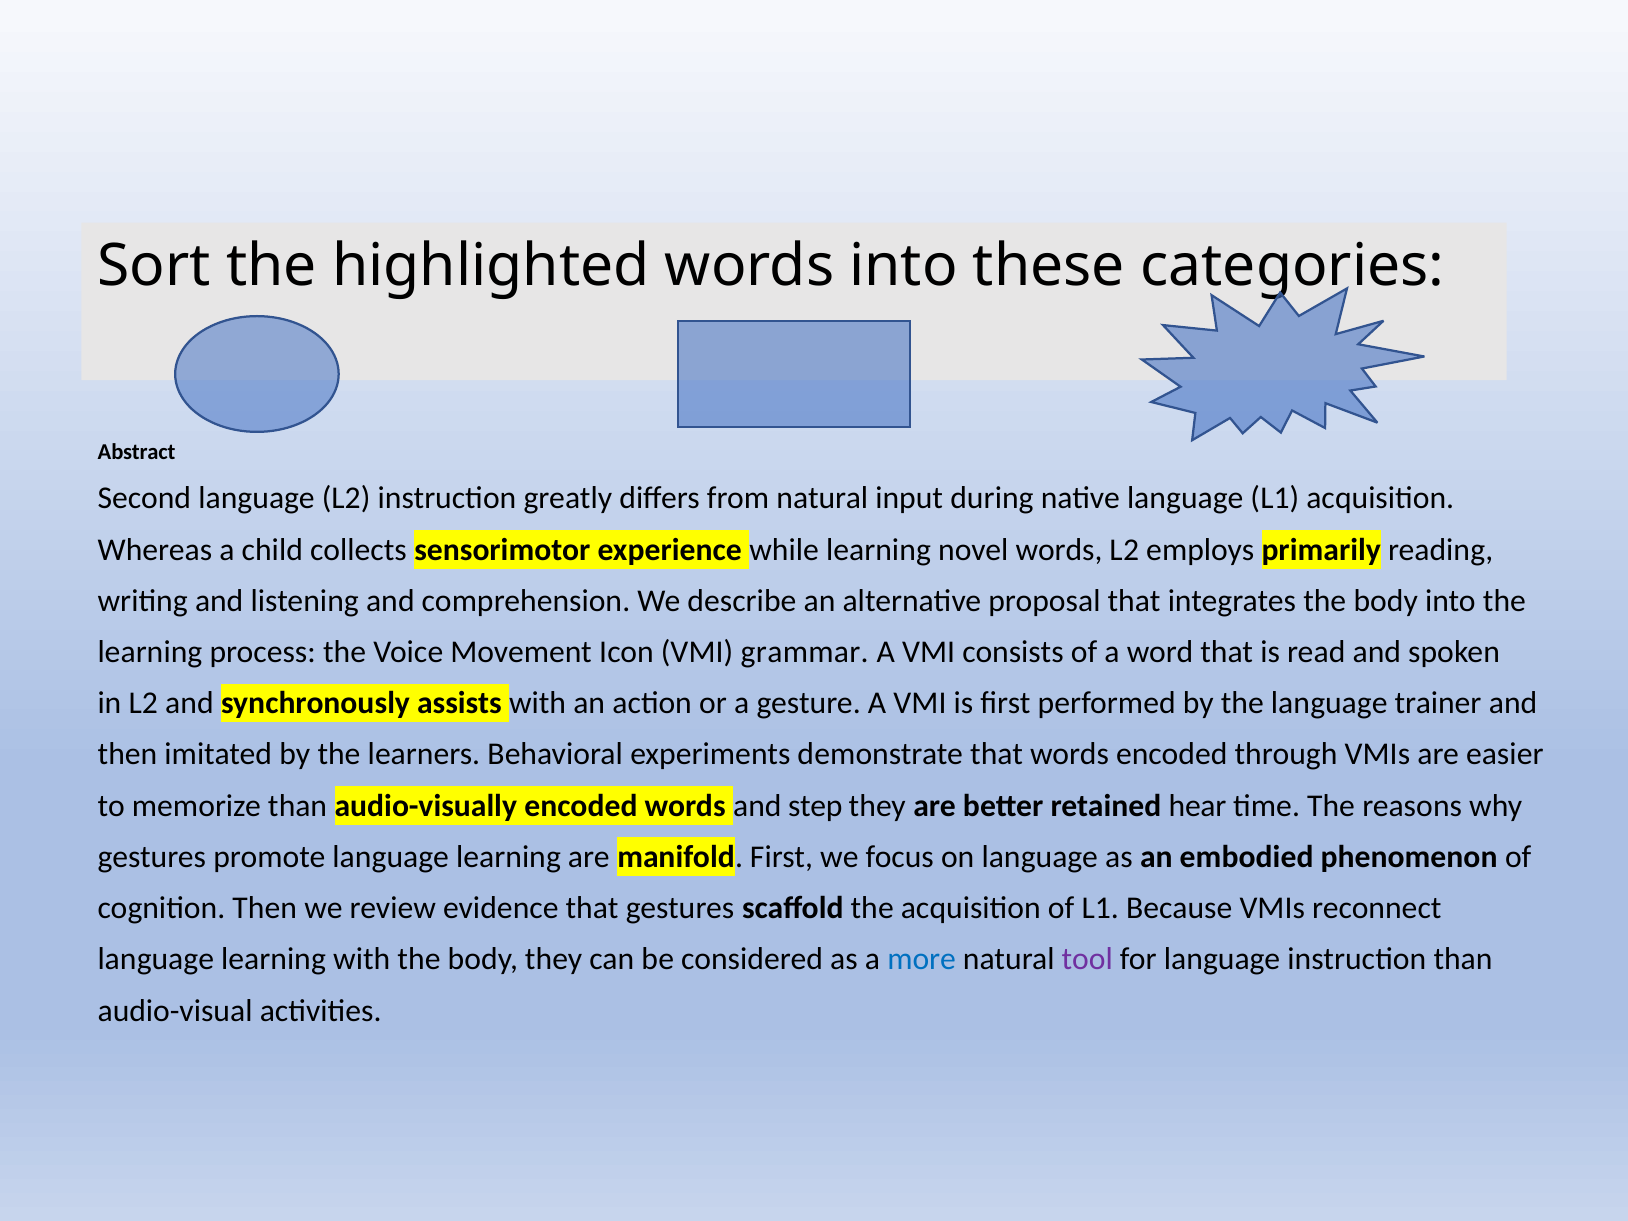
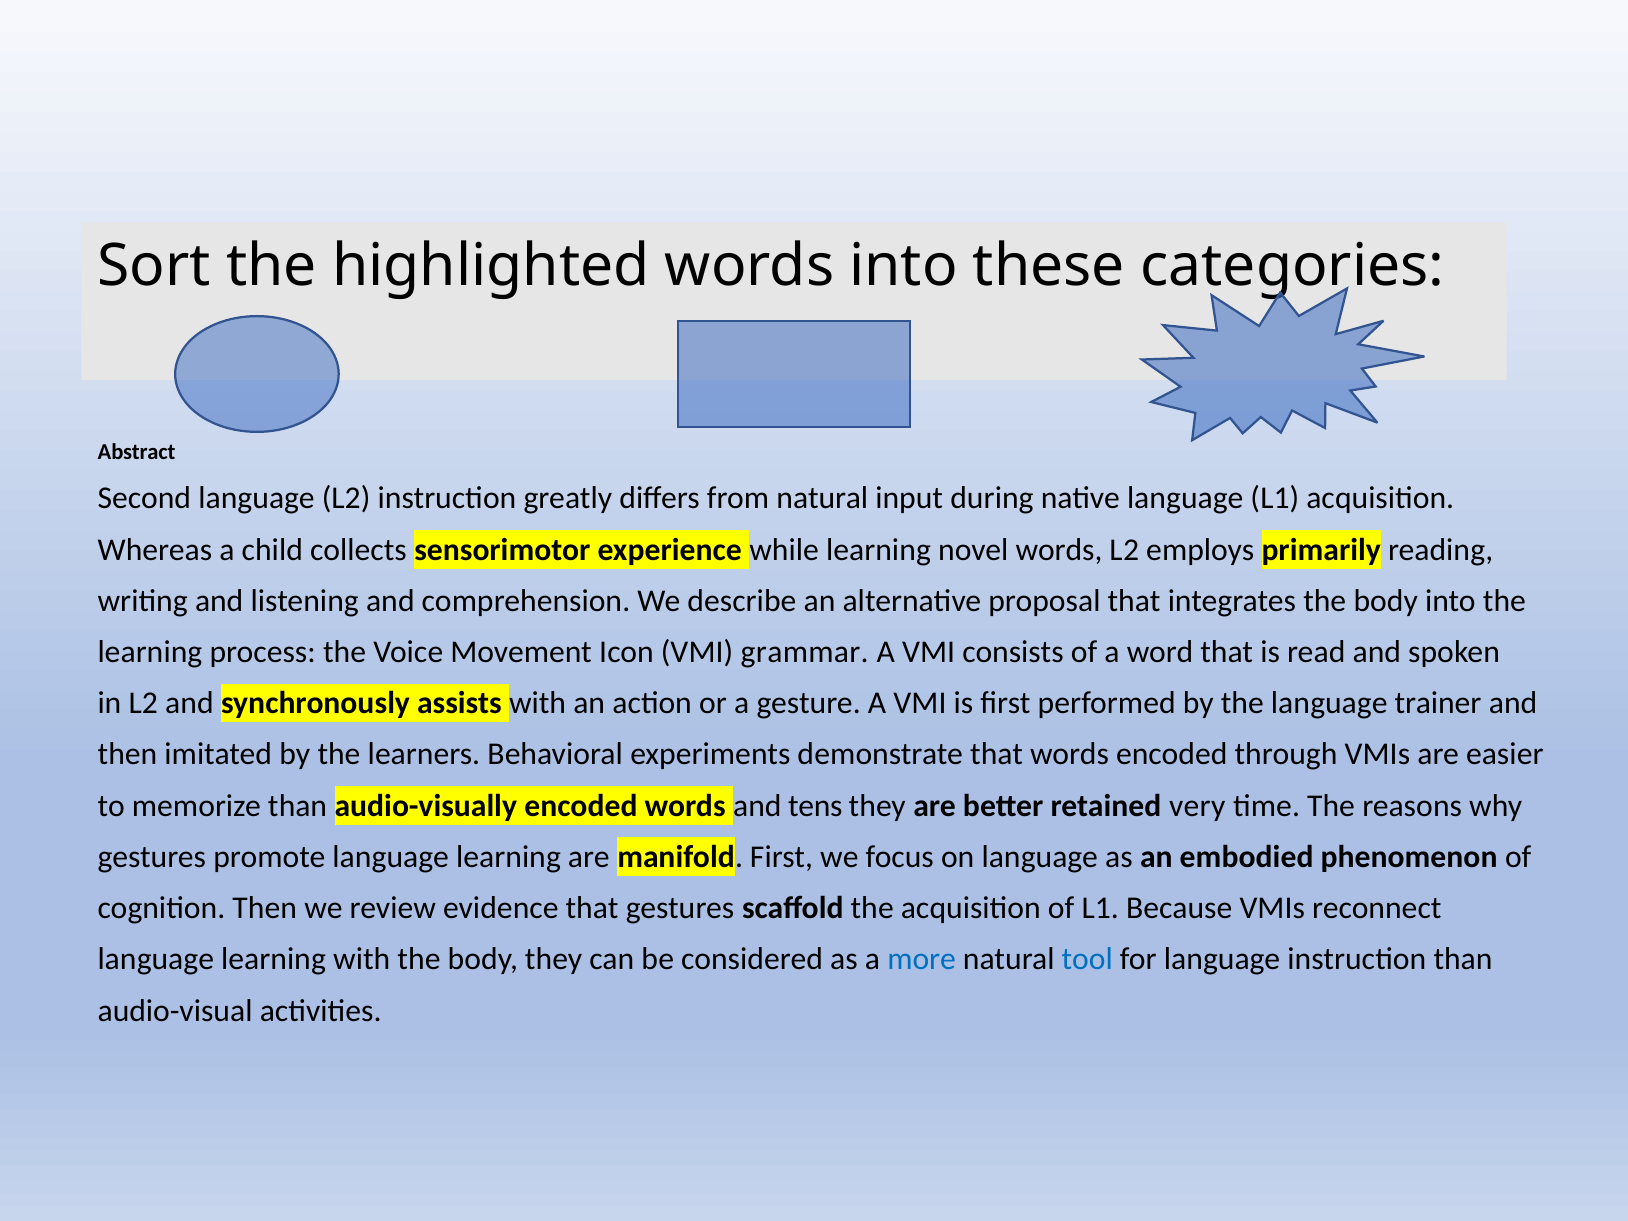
step: step -> tens
hear: hear -> very
tool colour: purple -> blue
